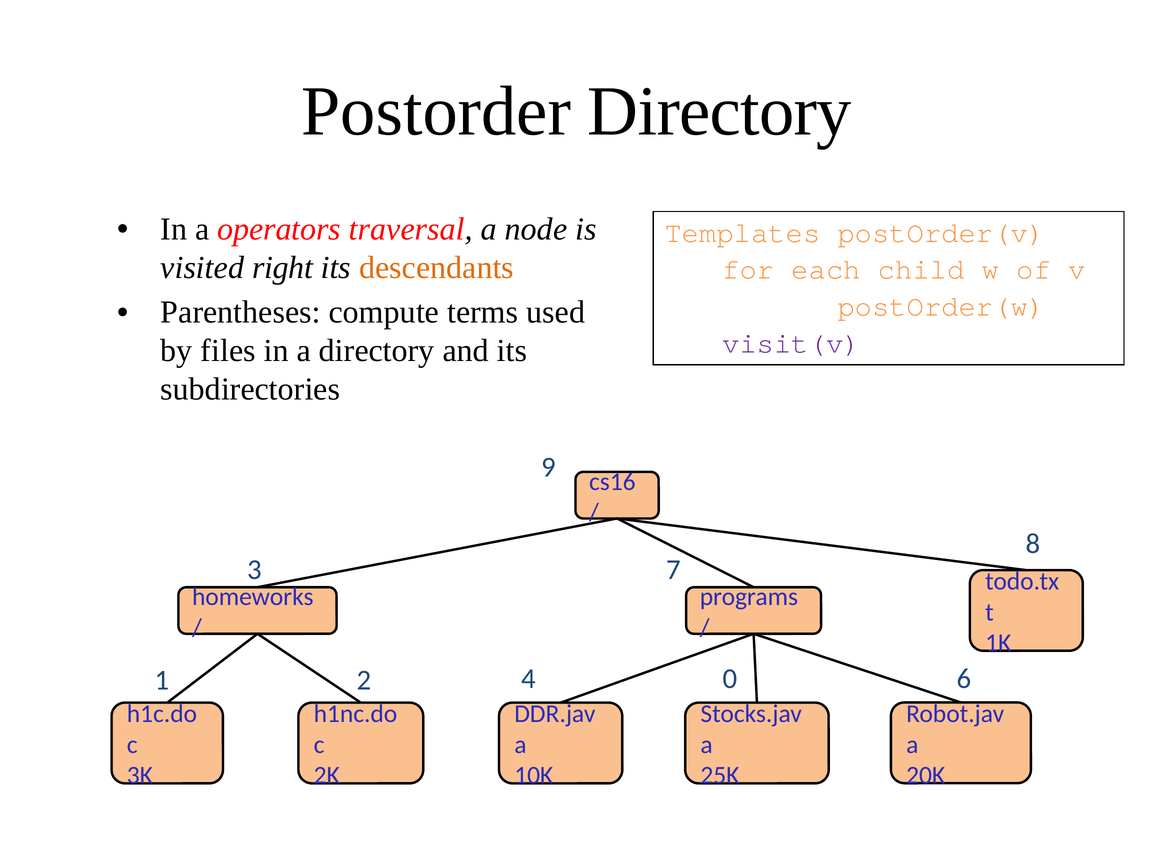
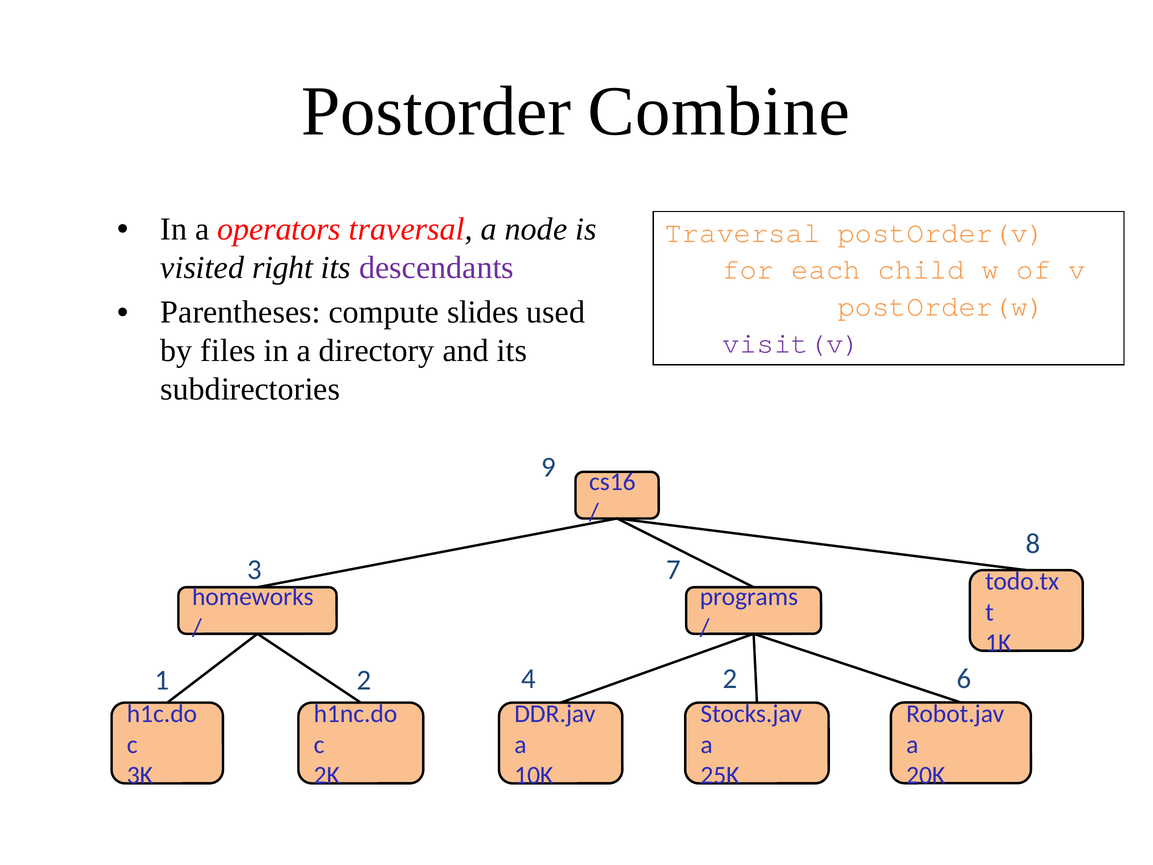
Postorder Directory: Directory -> Combine
Templates at (742, 232): Templates -> Traversal
descendants colour: orange -> purple
terms: terms -> slides
4 0: 0 -> 2
